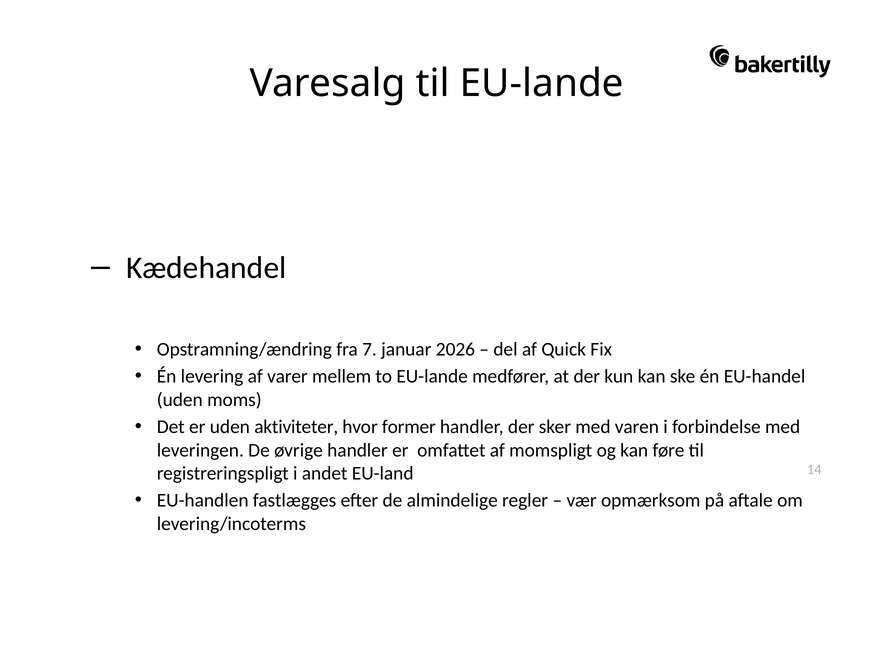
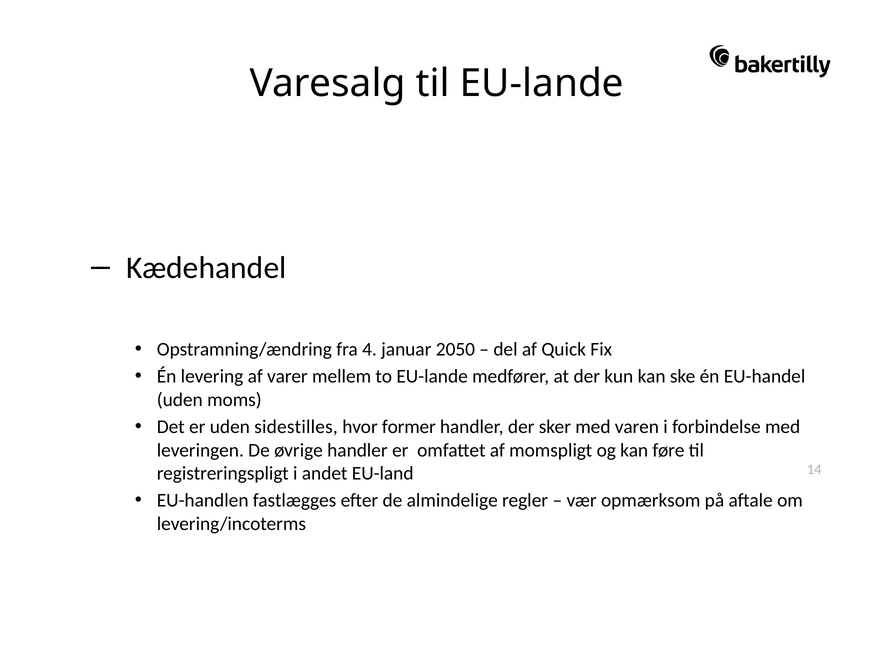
7: 7 -> 4
2026: 2026 -> 2050
aktiviteter: aktiviteter -> sidestilles
